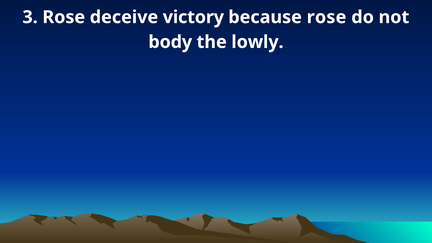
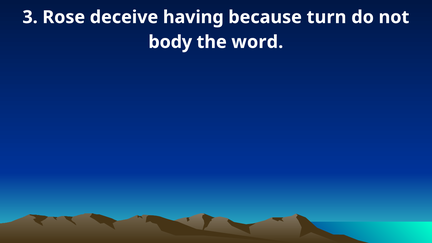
victory: victory -> having
because rose: rose -> turn
lowly: lowly -> word
